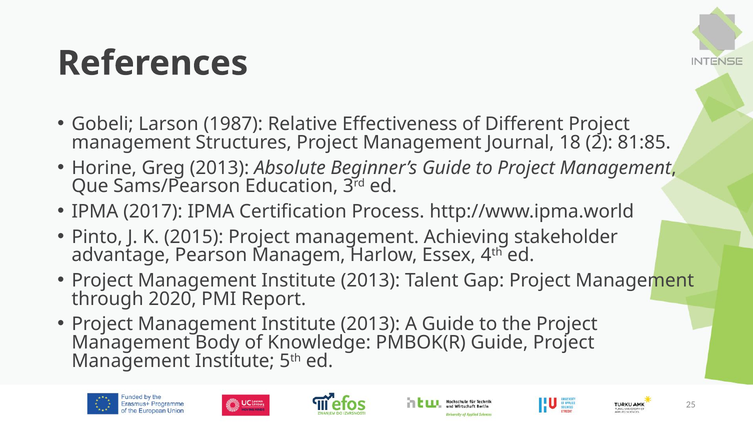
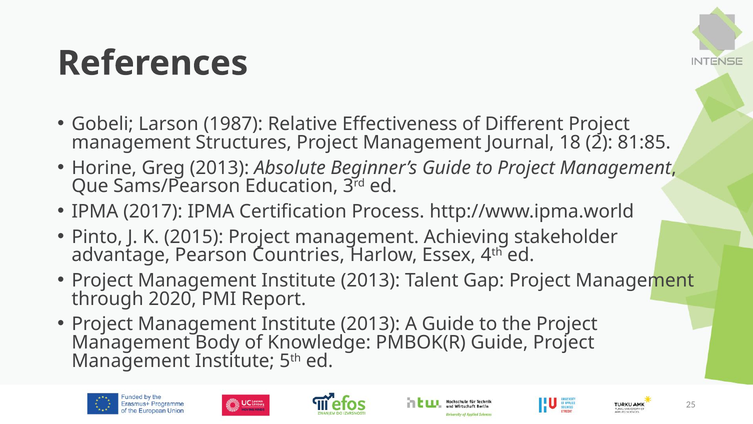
Managem: Managem -> Countries
